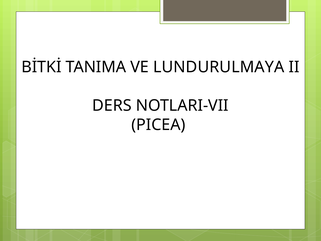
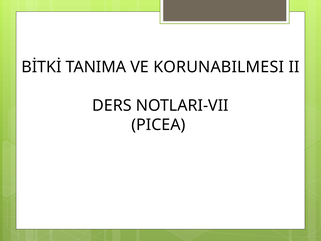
LUNDURULMAYA: LUNDURULMAYA -> KORUNABILMESI
